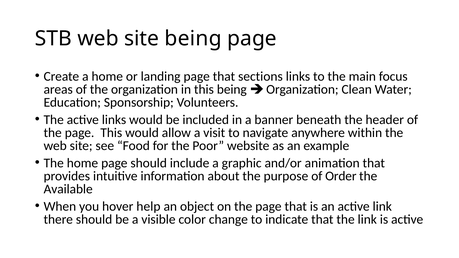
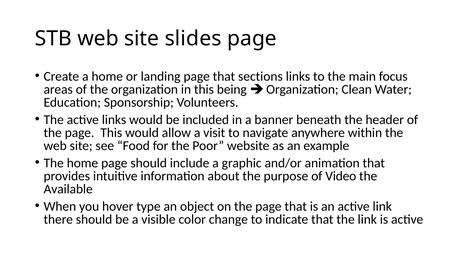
site being: being -> slides
Order: Order -> Video
help: help -> type
